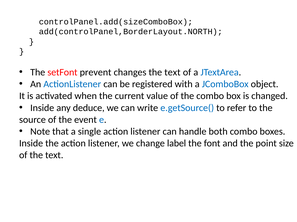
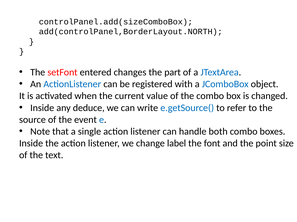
prevent: prevent -> entered
changes the text: text -> part
